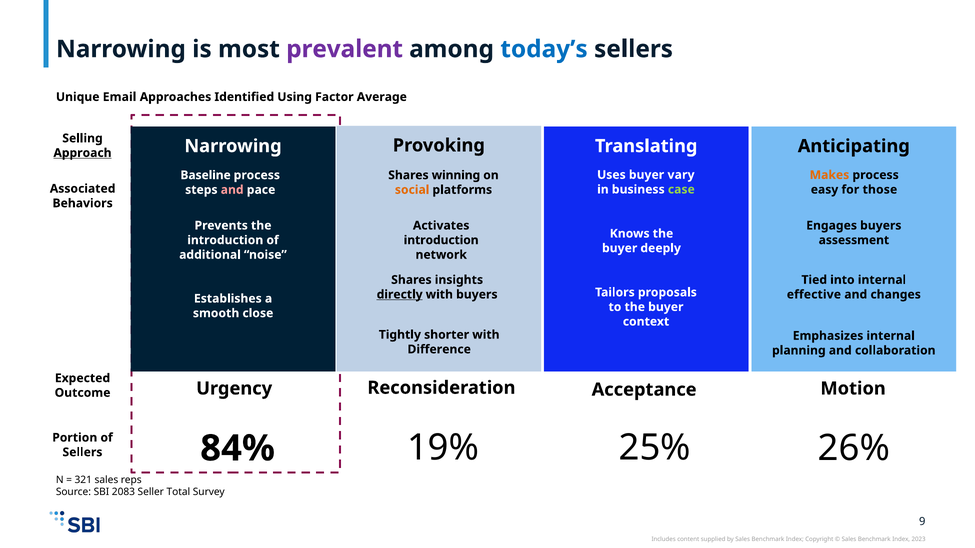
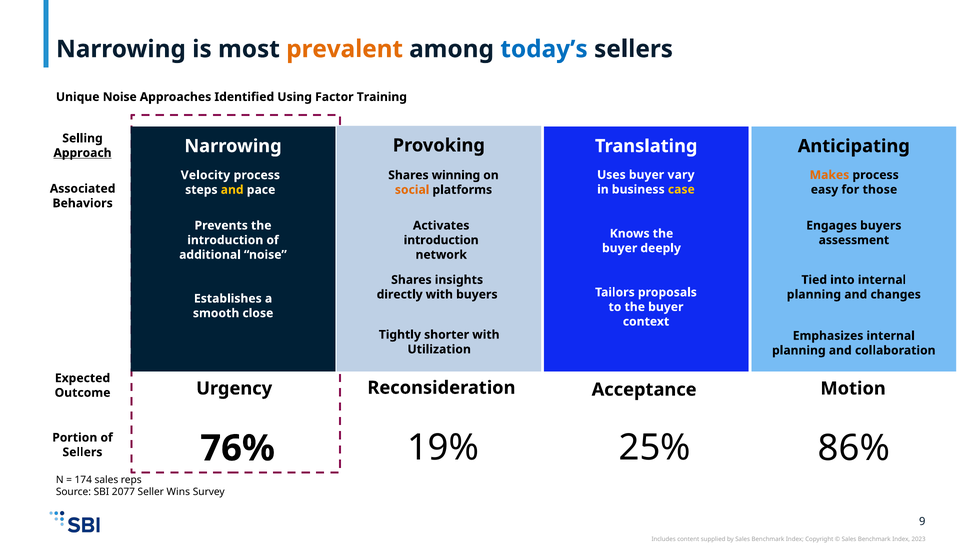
prevalent colour: purple -> orange
Unique Email: Email -> Noise
Average: Average -> Training
Baseline: Baseline -> Velocity
case colour: light green -> yellow
and at (232, 190) colour: pink -> yellow
directly underline: present -> none
effective at (814, 295): effective -> planning
Difference: Difference -> Utilization
84%: 84% -> 76%
26%: 26% -> 86%
321: 321 -> 174
2083: 2083 -> 2077
Total: Total -> Wins
